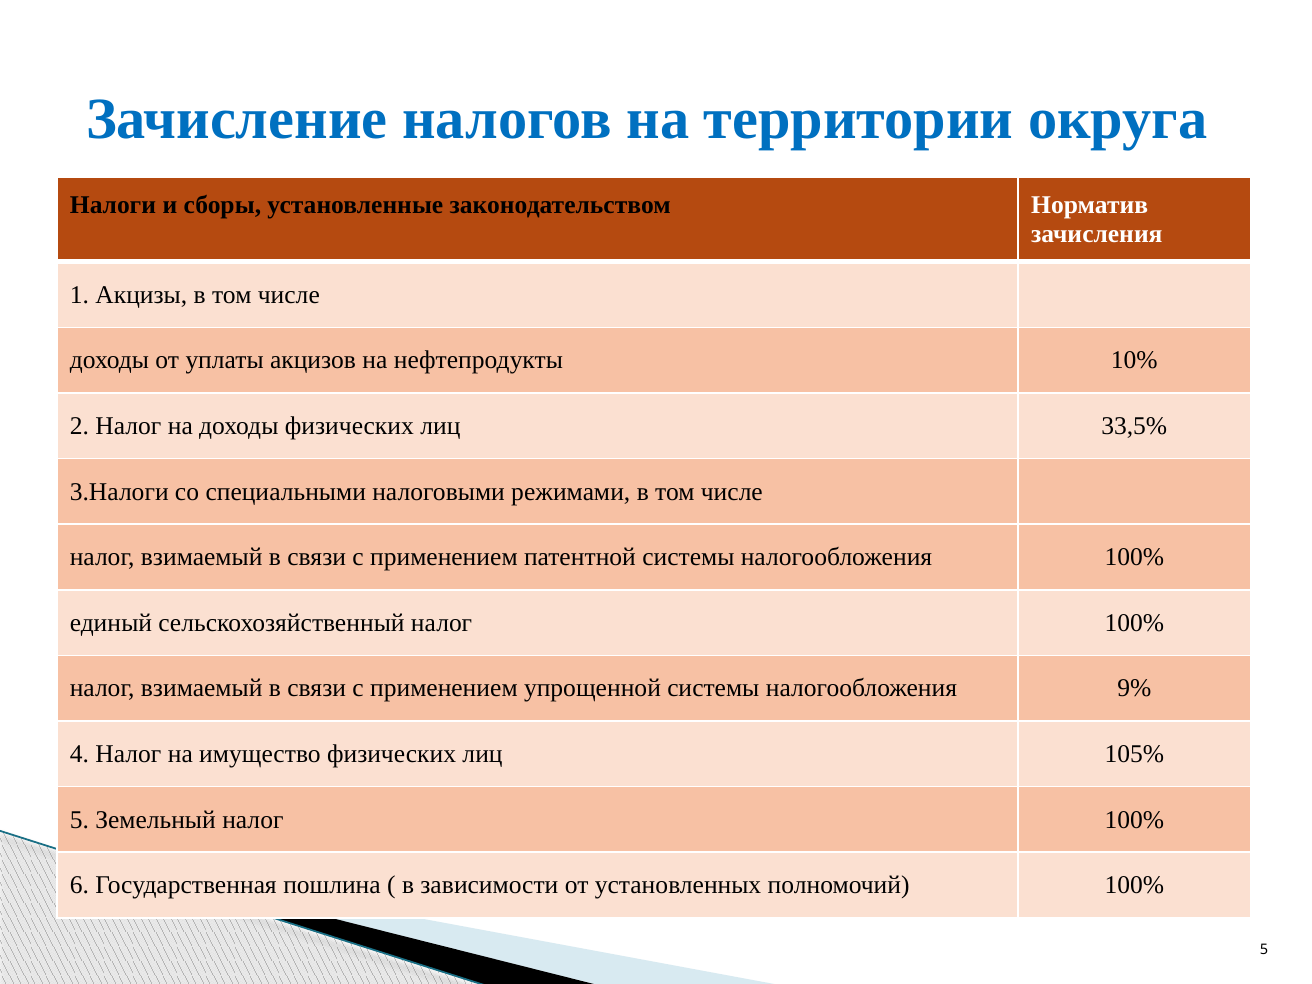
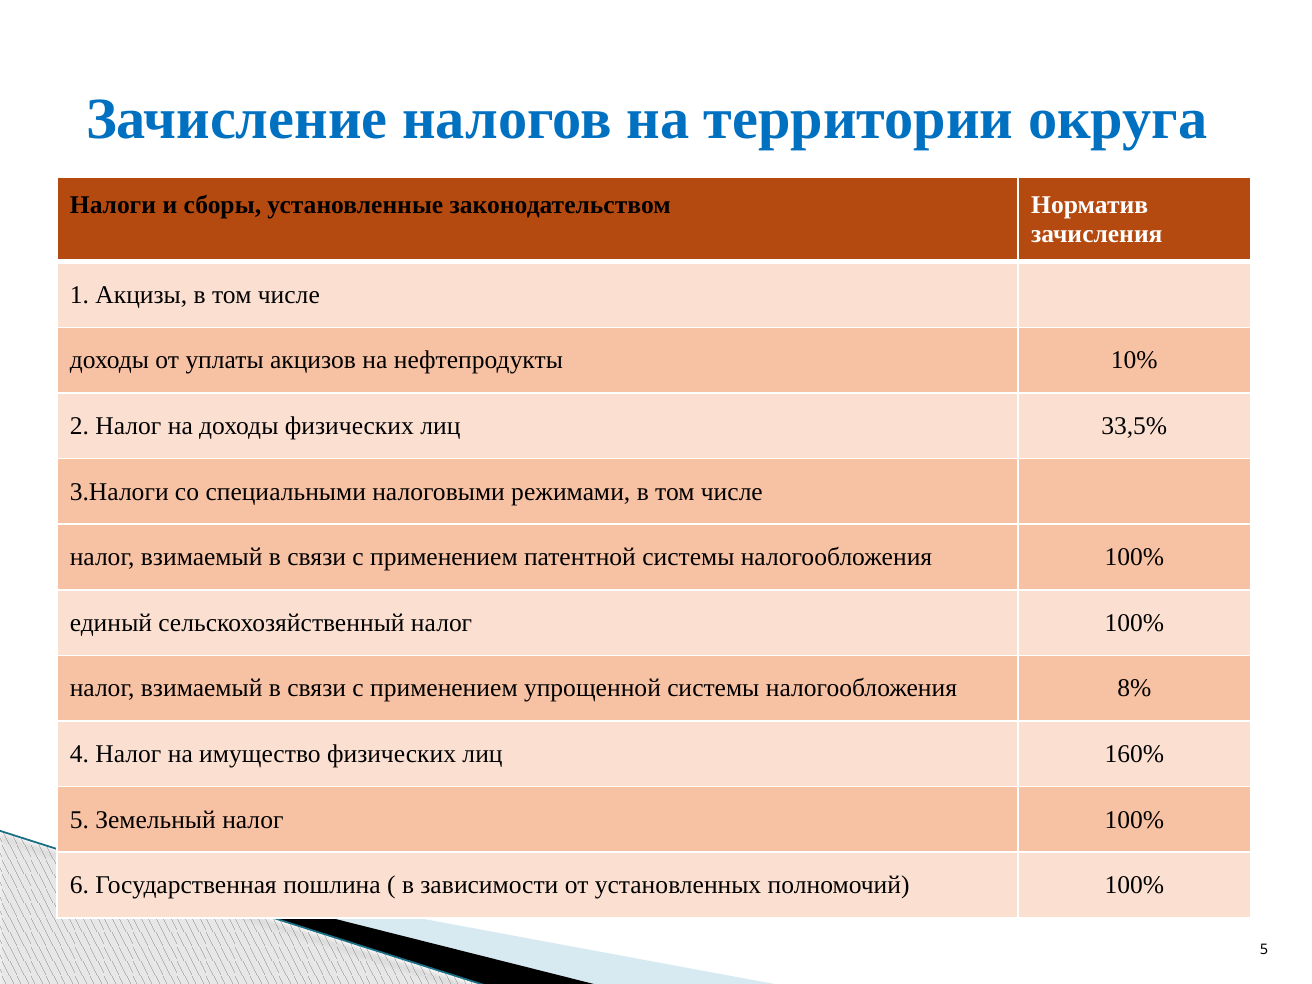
9%: 9% -> 8%
105%: 105% -> 160%
